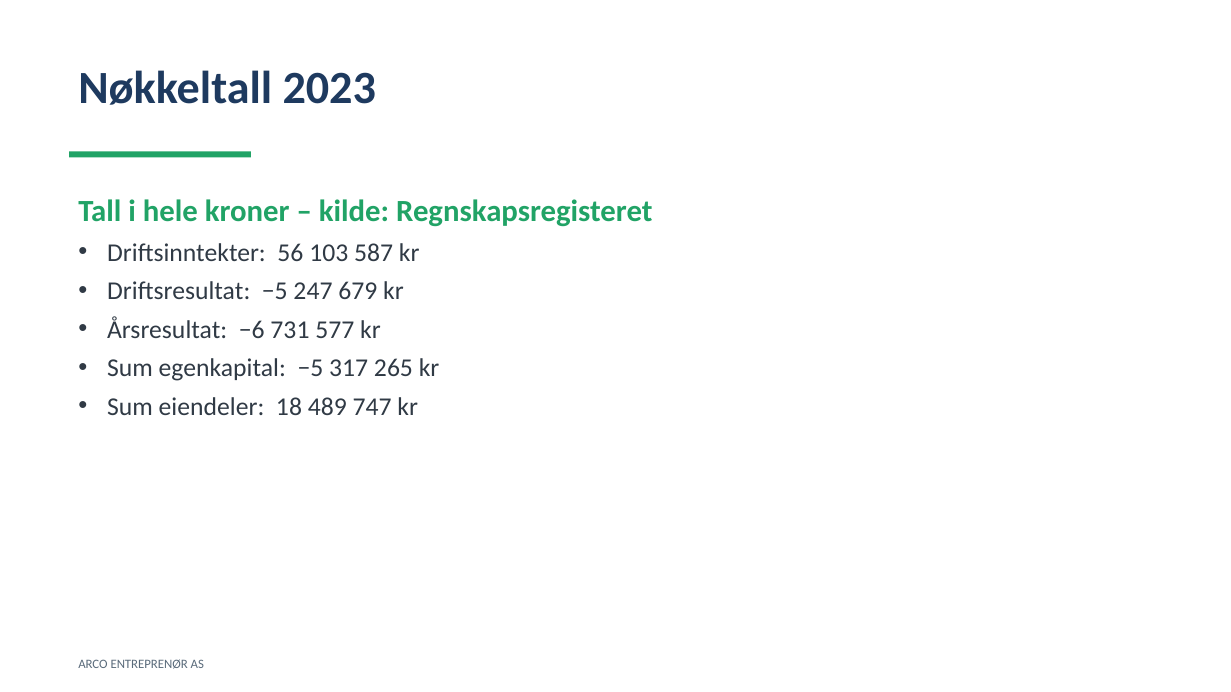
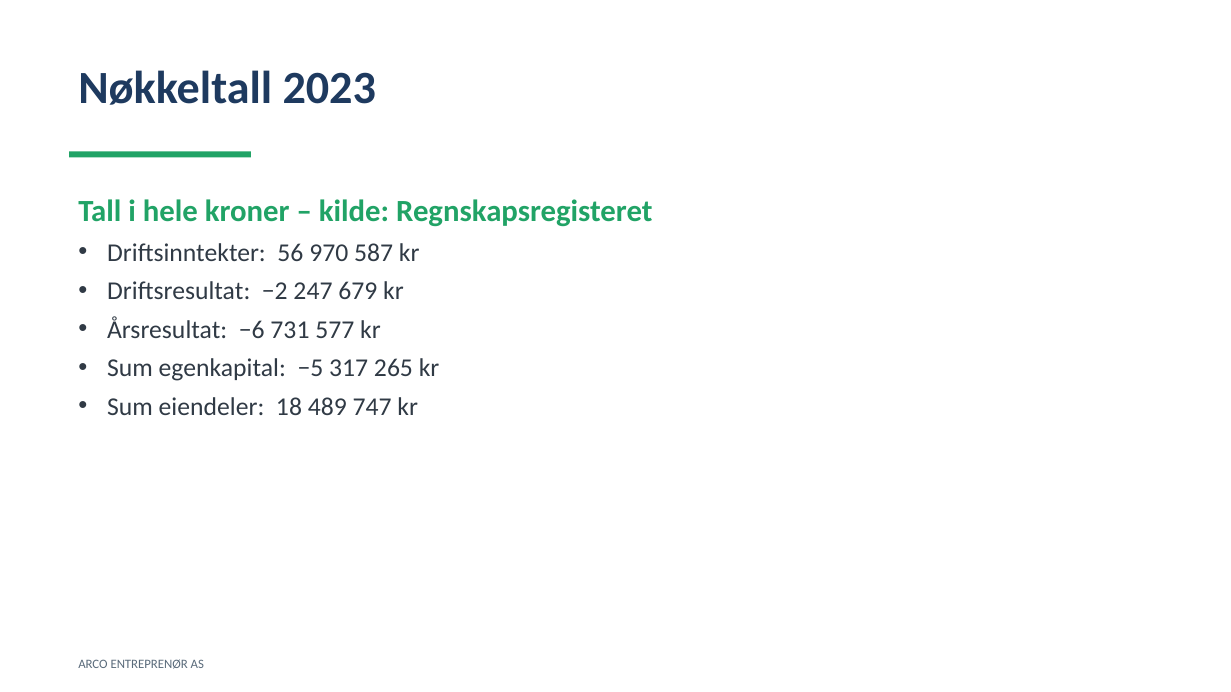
103: 103 -> 970
Driftsresultat −5: −5 -> −2
